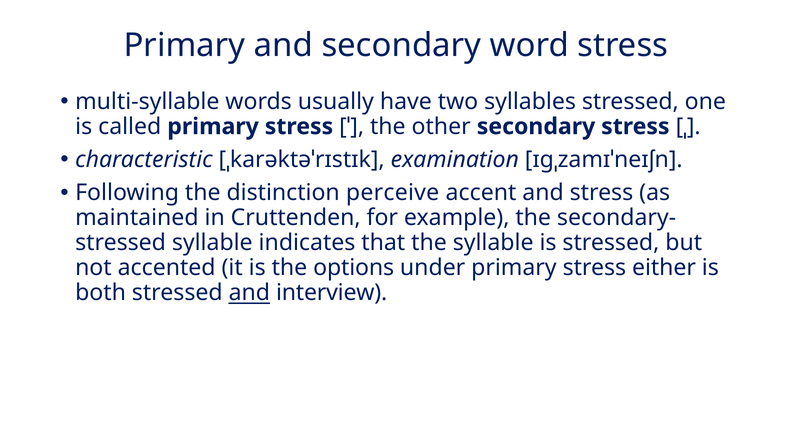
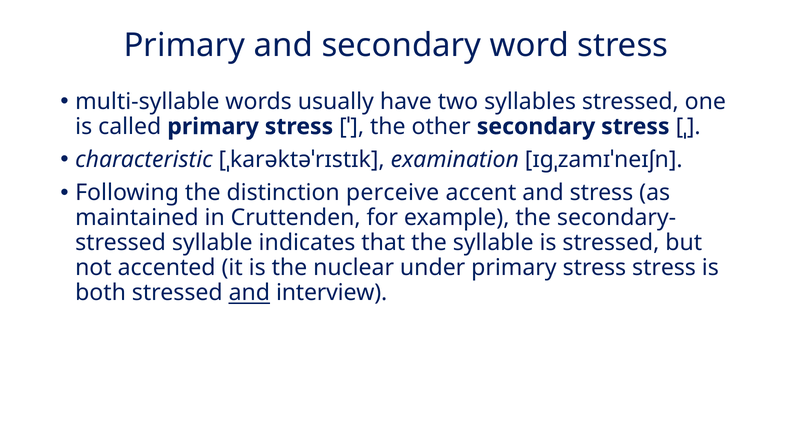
options: options -> nuclear
stress either: either -> stress
